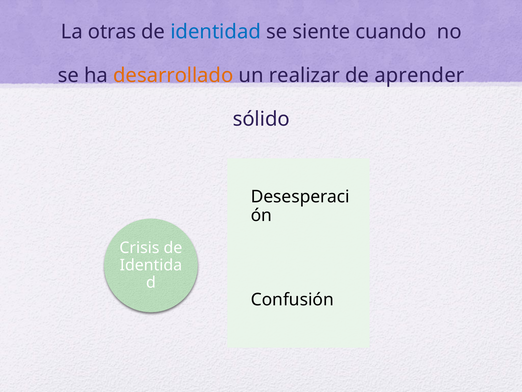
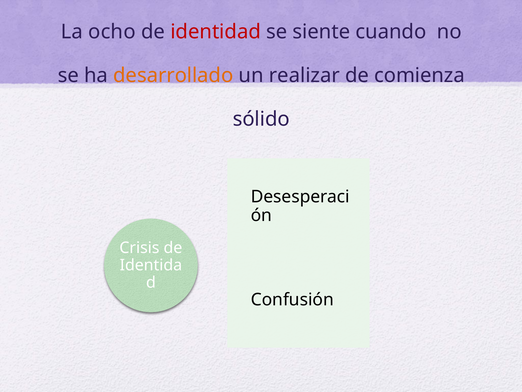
otras: otras -> ocho
identidad colour: blue -> red
aprender: aprender -> comienza
